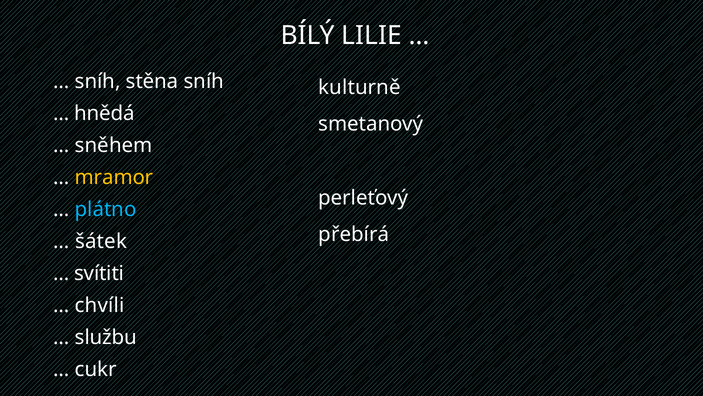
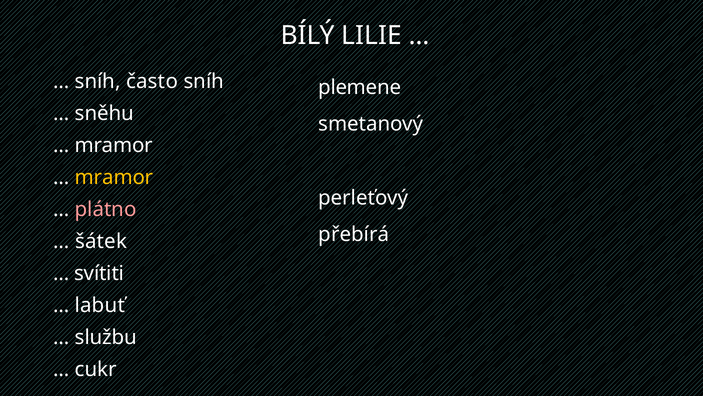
stěna: stěna -> často
kulturně: kulturně -> plemene
hnědá: hnědá -> sněhu
sněhem at (114, 145): sněhem -> mramor
plátno colour: light blue -> pink
chvíli: chvíli -> labuť
